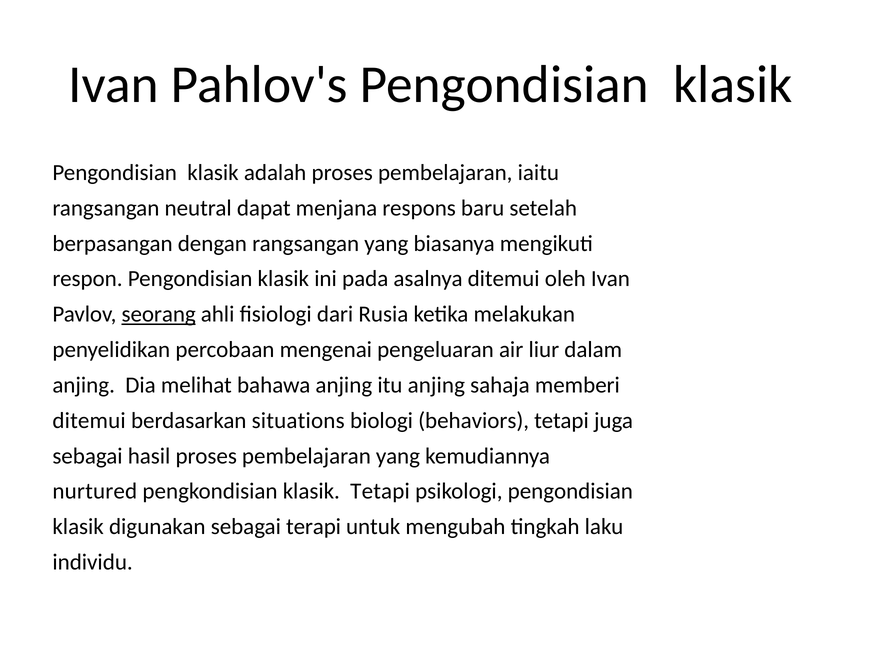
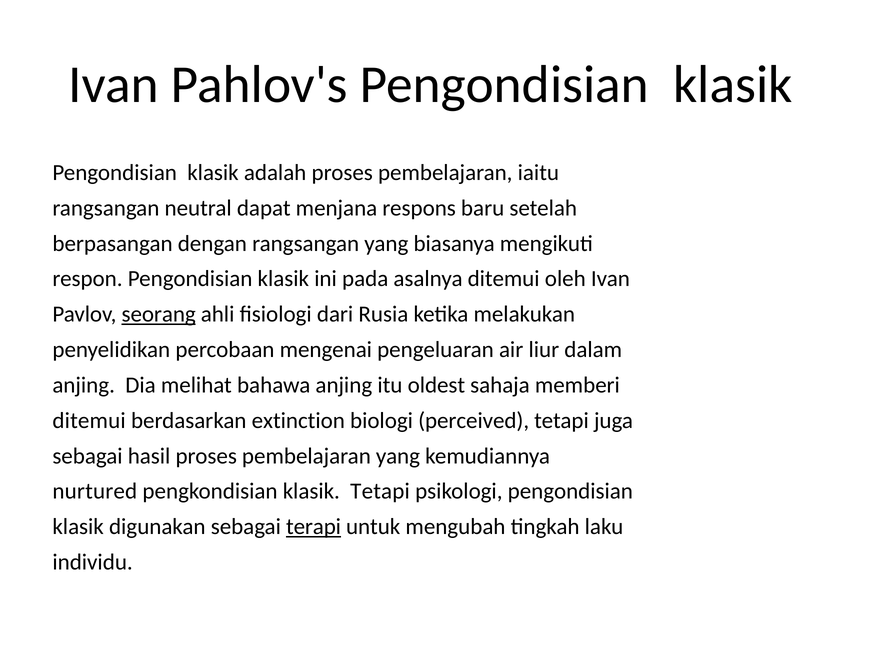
itu anjing: anjing -> oldest
situations: situations -> extinction
behaviors: behaviors -> perceived
terapi underline: none -> present
